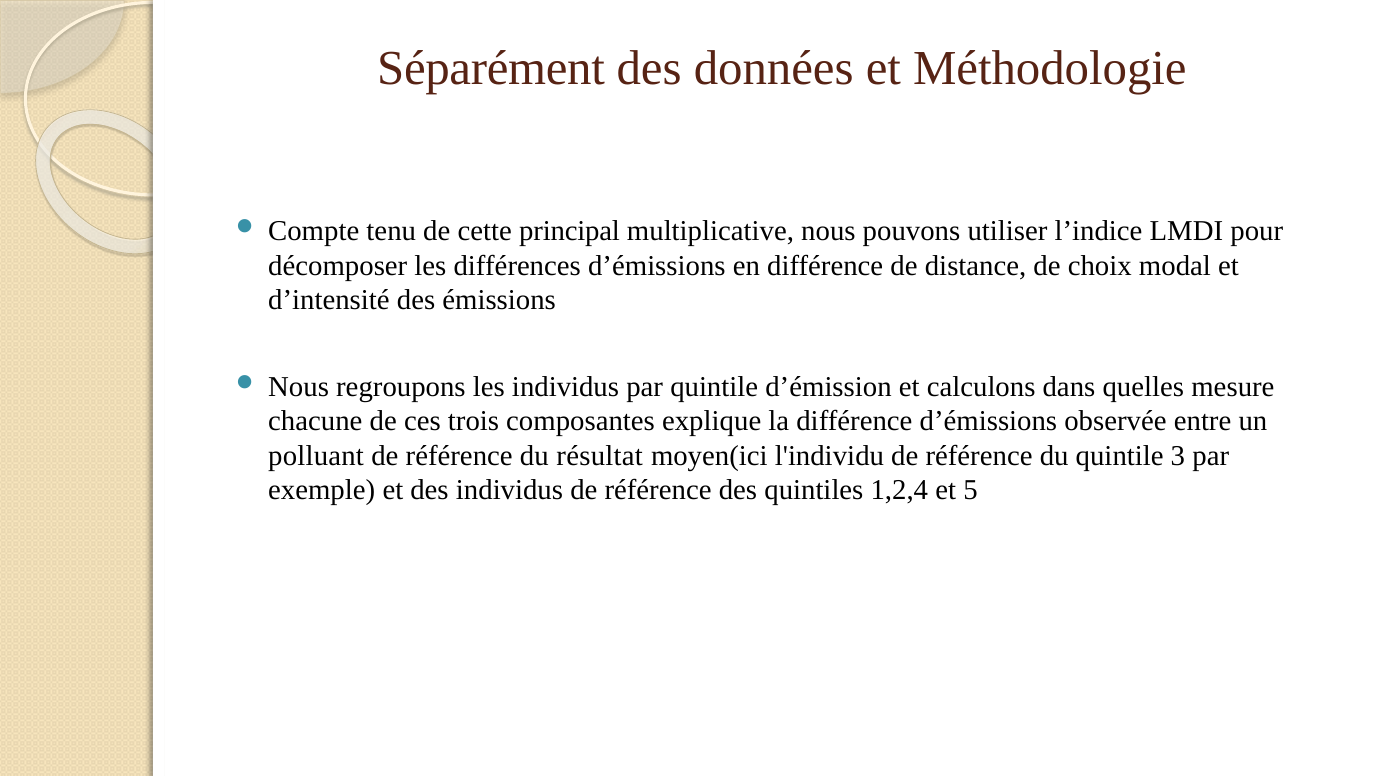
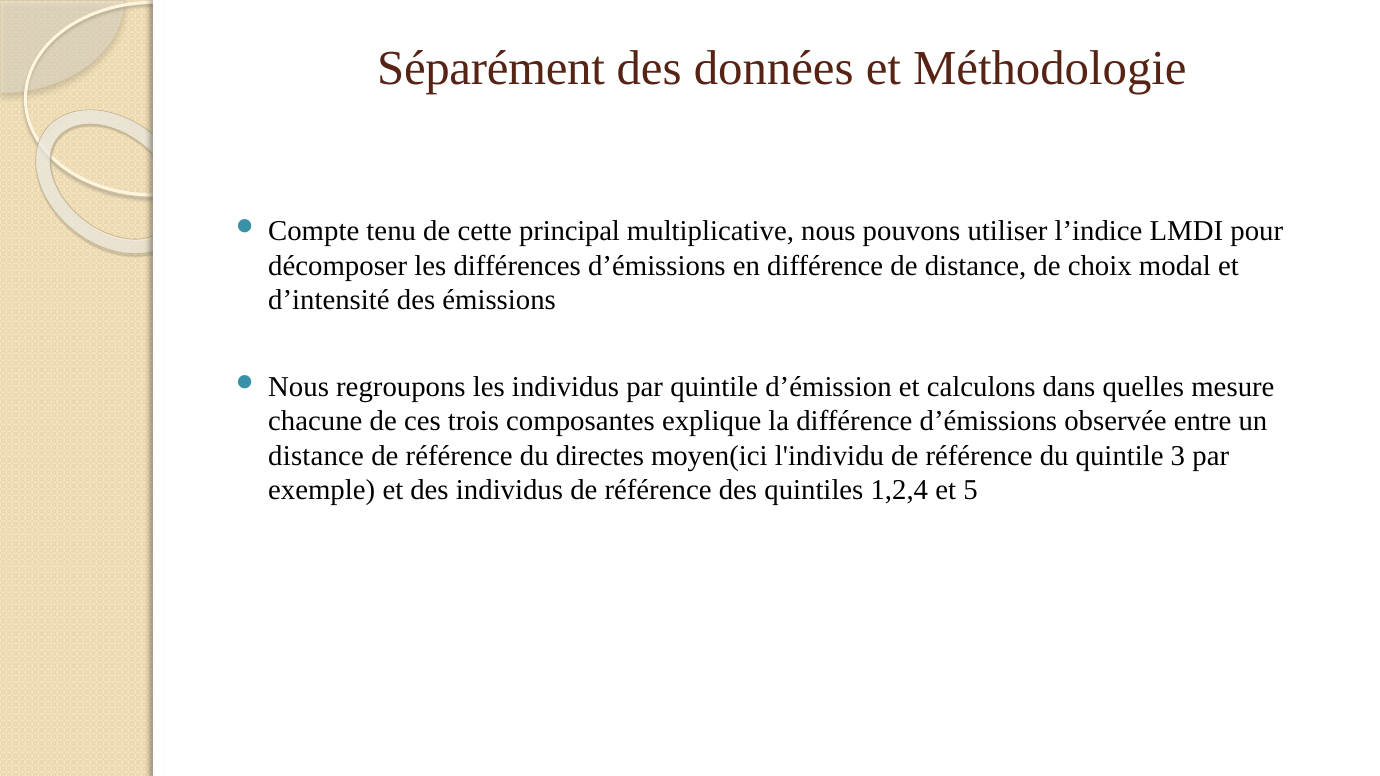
polluant at (316, 456): polluant -> distance
résultat: résultat -> directes
